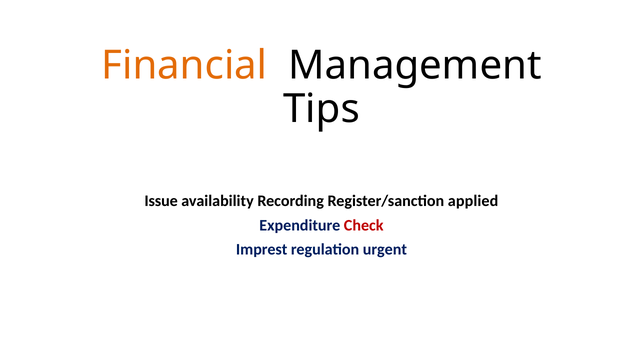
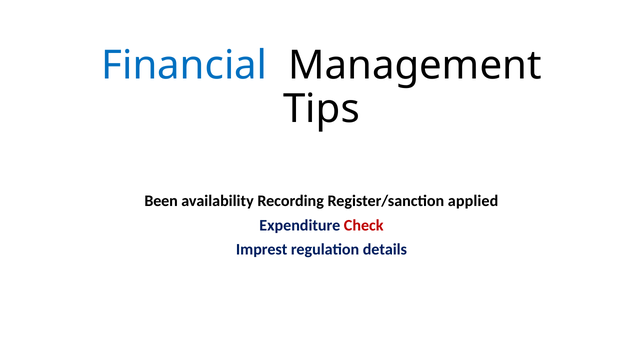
Financial colour: orange -> blue
Issue: Issue -> Been
urgent: urgent -> details
